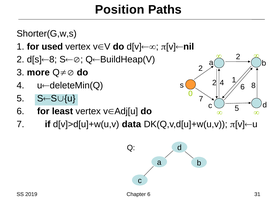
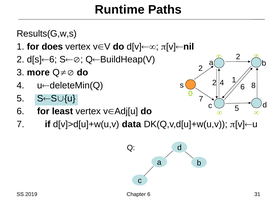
Position: Position -> Runtime
Shorter(G,w,s: Shorter(G,w,s -> Results(G,w,s
used: used -> does
8 at (53, 59): 8 -> 6
